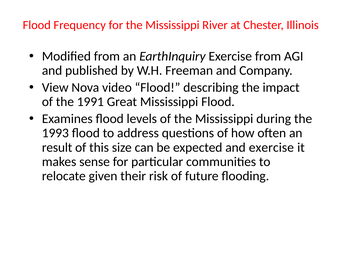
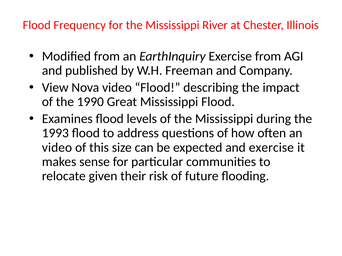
1991: 1991 -> 1990
result at (57, 148): result -> video
